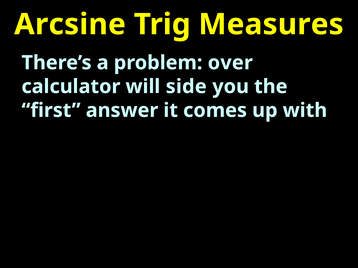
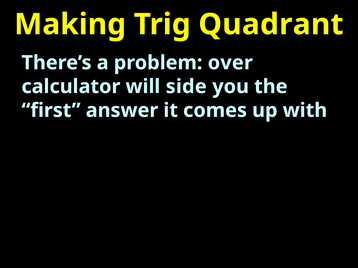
Arcsine: Arcsine -> Making
Measures: Measures -> Quadrant
